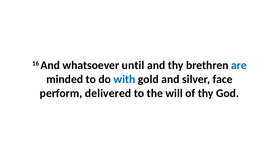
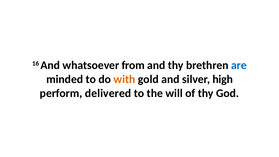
until: until -> from
with colour: blue -> orange
face: face -> high
